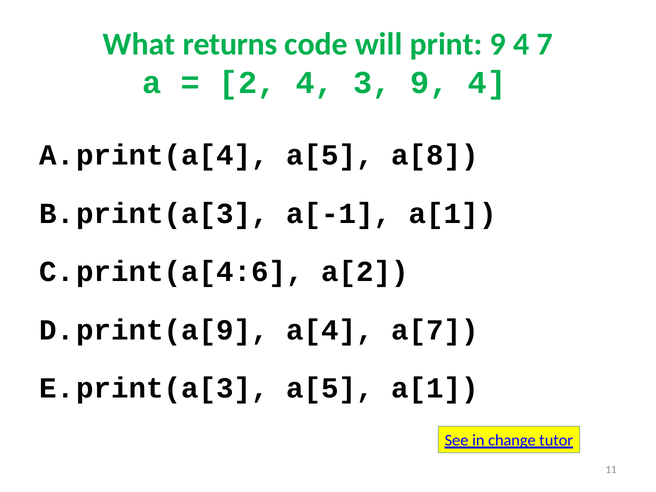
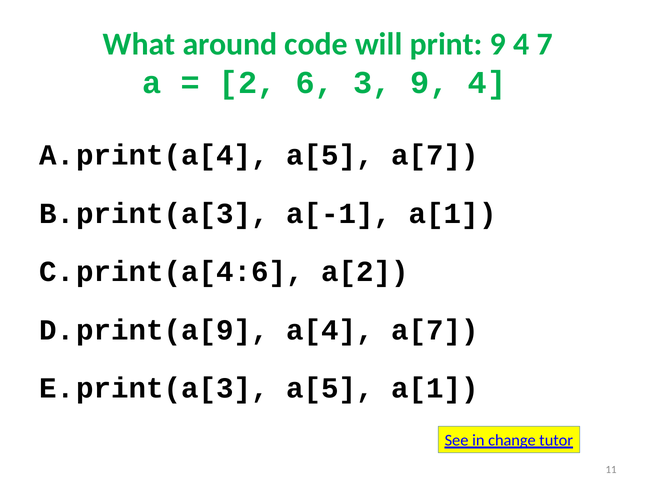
returns: returns -> around
2 4: 4 -> 6
a[5 a[8: a[8 -> a[7
